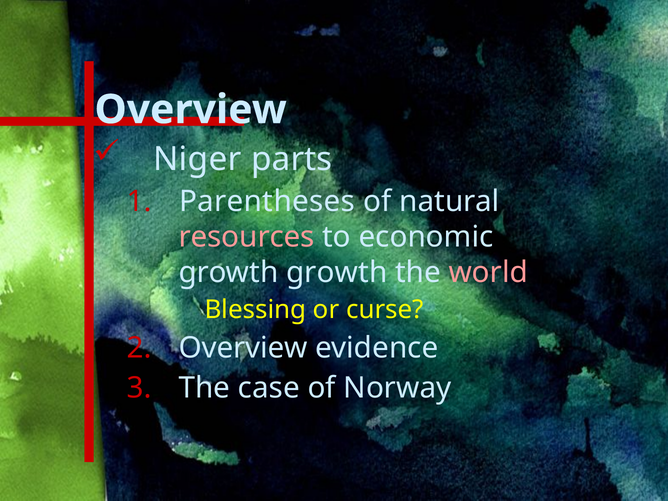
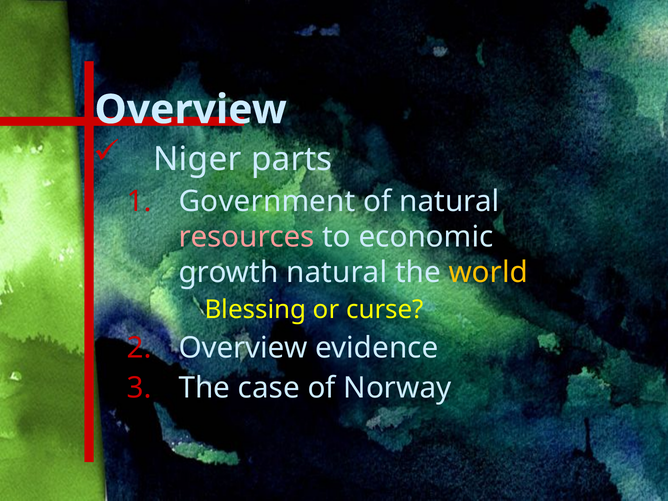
Parentheses: Parentheses -> Government
growth growth: growth -> natural
world colour: pink -> yellow
